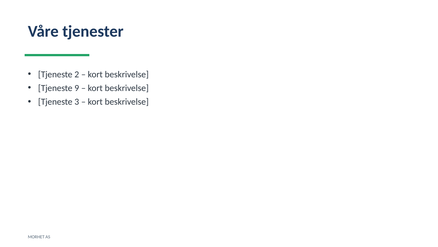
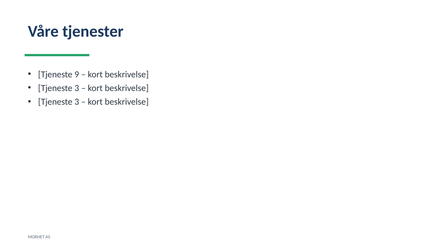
2: 2 -> 9
9 at (77, 88): 9 -> 3
